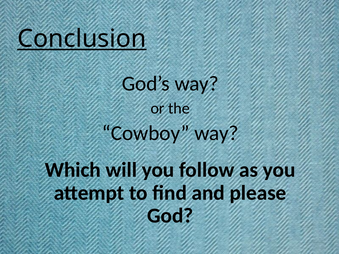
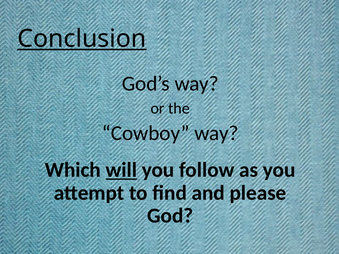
will underline: none -> present
